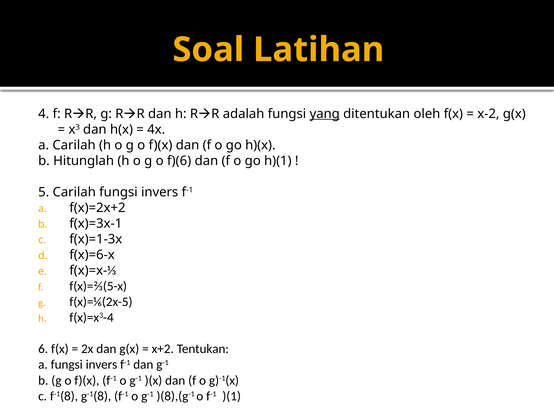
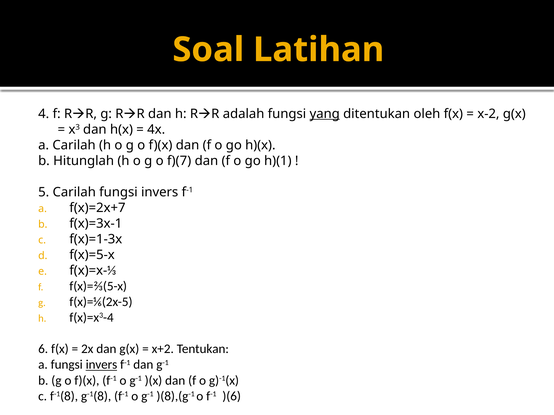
f)(6: f)(6 -> f)(7
f(x)=2x+2: f(x)=2x+2 -> f(x)=2x+7
f(x)=6-x: f(x)=6-x -> f(x)=5-x
invers at (101, 365) underline: none -> present
)(1: )(1 -> )(6
